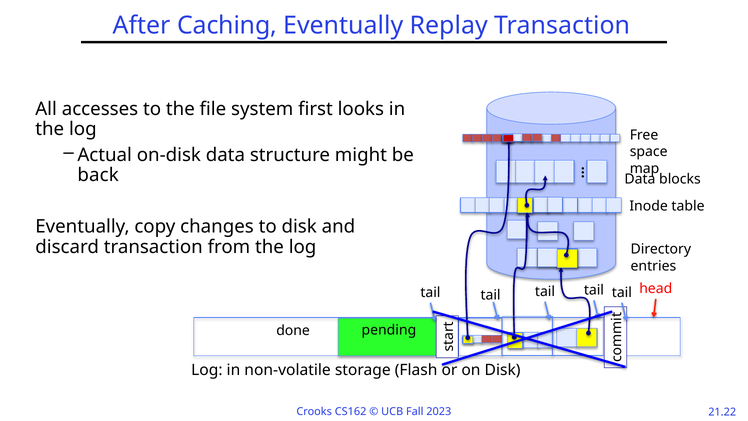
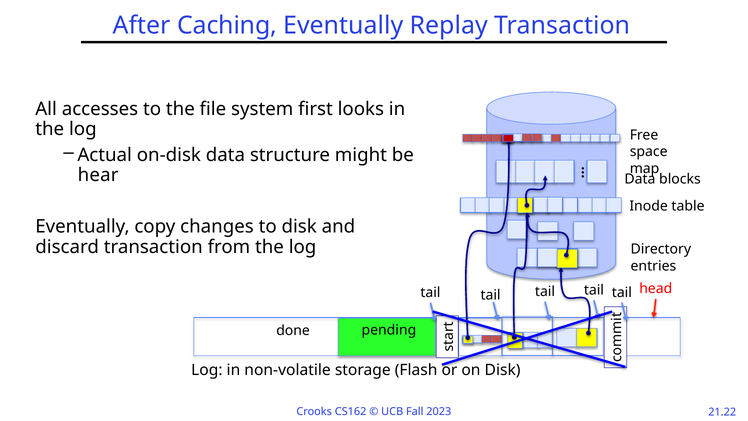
back: back -> hear
